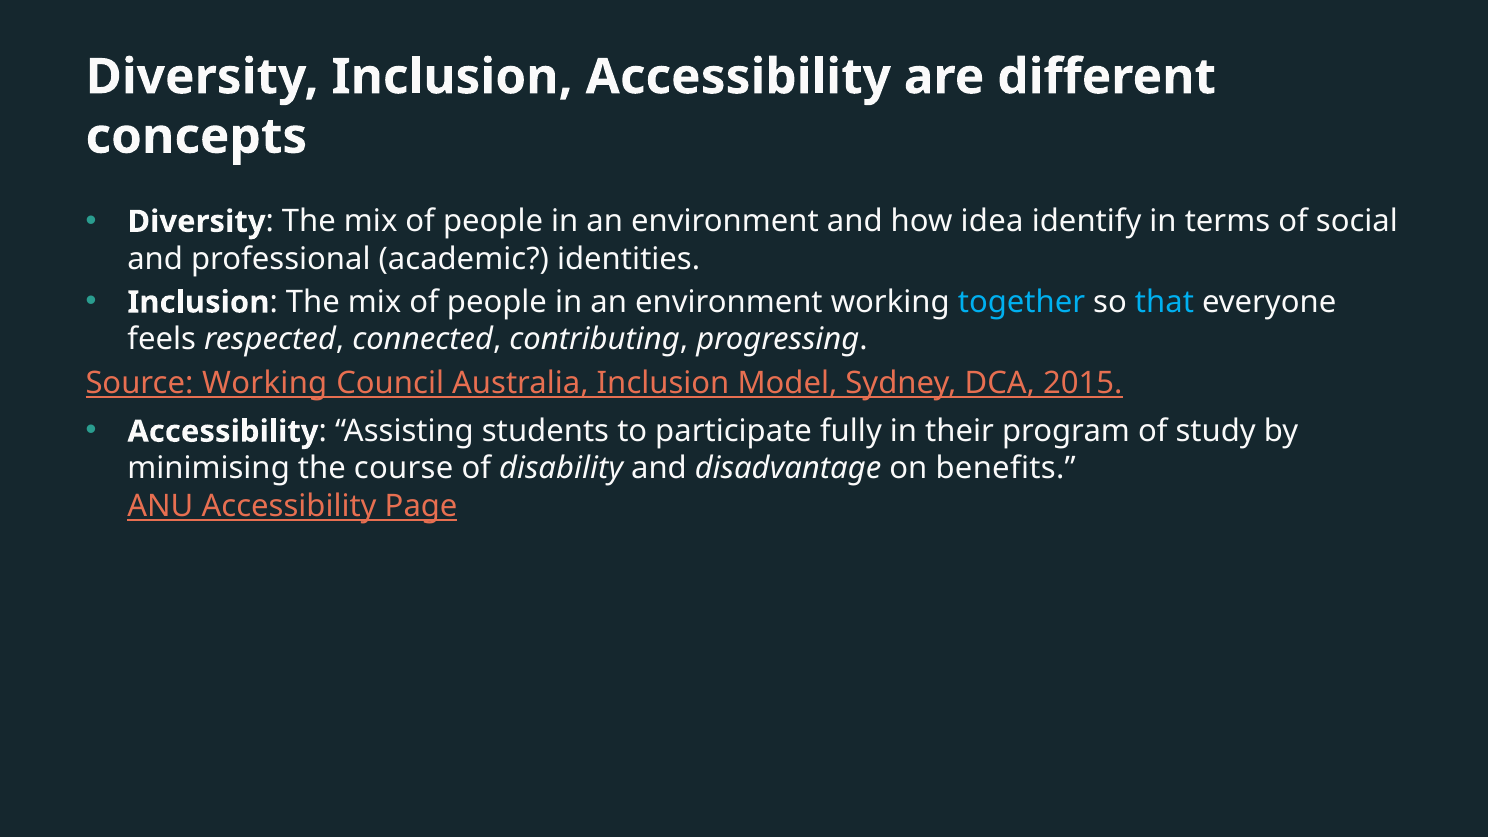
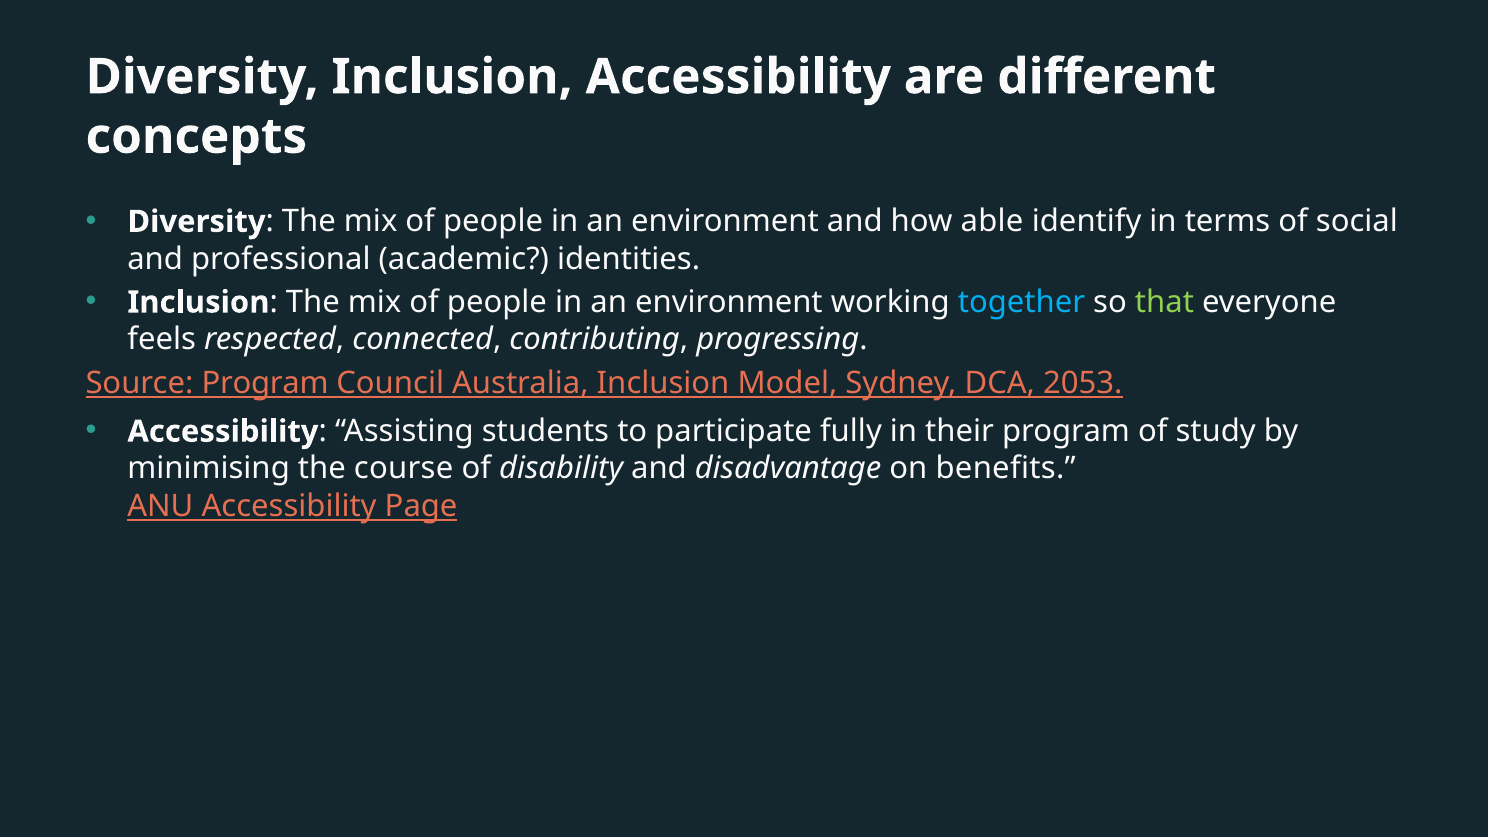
idea: idea -> able
that colour: light blue -> light green
Source Working: Working -> Program
2015: 2015 -> 2053
